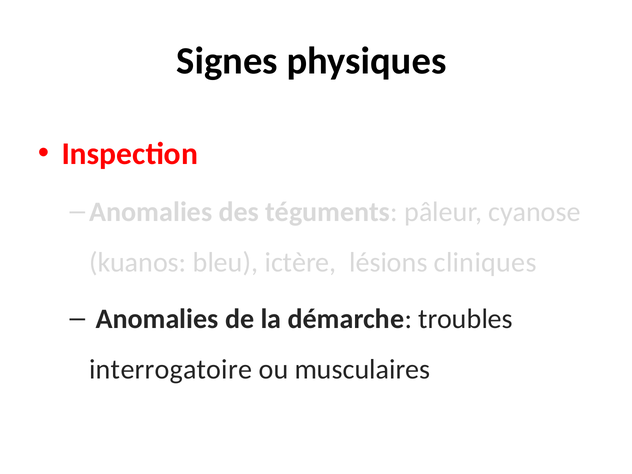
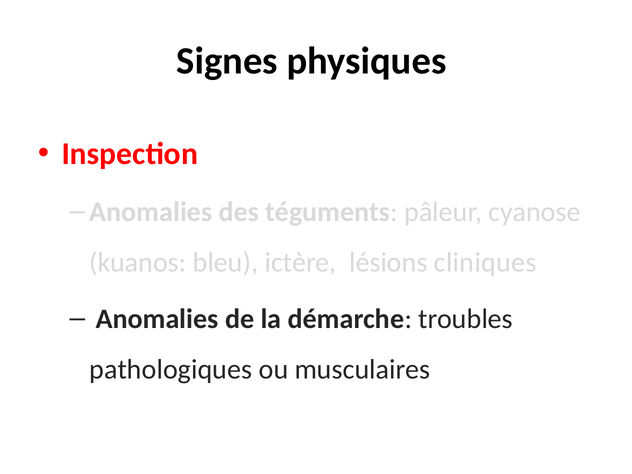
interrogatoire: interrogatoire -> pathologiques
